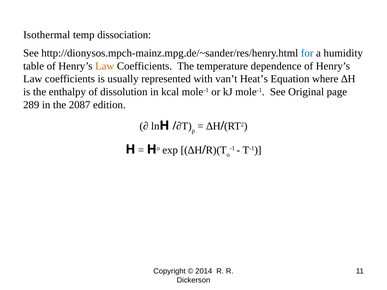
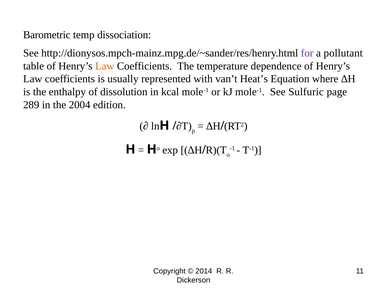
Isothermal: Isothermal -> Barometric
for colour: blue -> purple
humidity: humidity -> pollutant
Original: Original -> Sulfuric
2087: 2087 -> 2004
